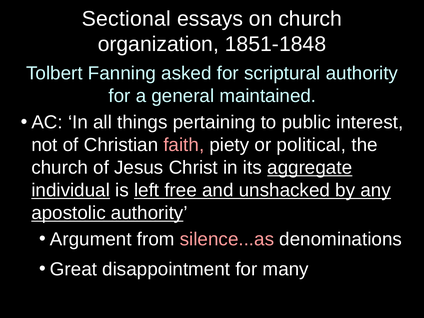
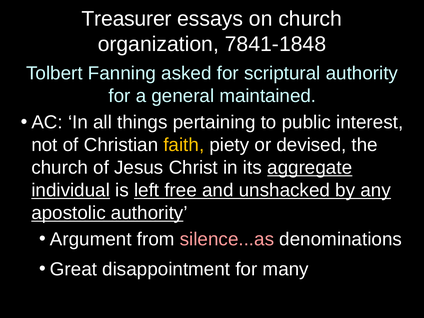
Sectional: Sectional -> Treasurer
1851-1848: 1851-1848 -> 7841-1848
faith colour: pink -> yellow
political: political -> devised
